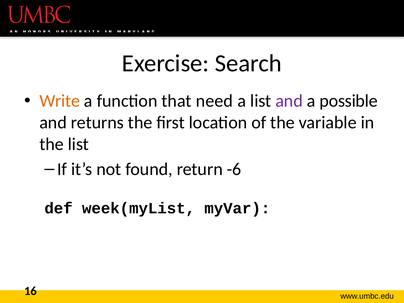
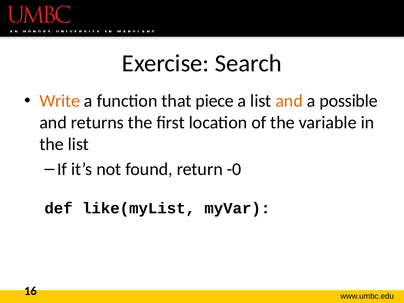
need: need -> piece
and at (289, 101) colour: purple -> orange
-6: -6 -> -0
week(myList: week(myList -> like(myList
